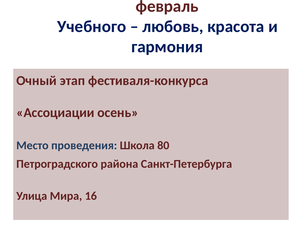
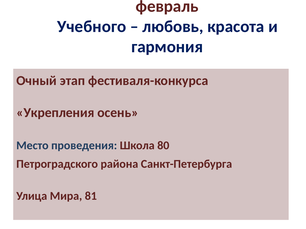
Ассоциации: Ассоциации -> Укрепления
16: 16 -> 81
